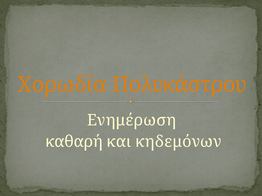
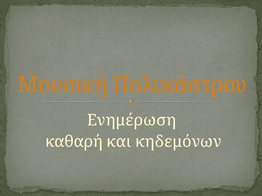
Χορωδία: Χορωδία -> Μουσική
